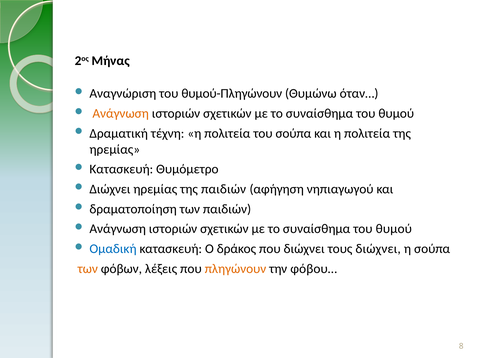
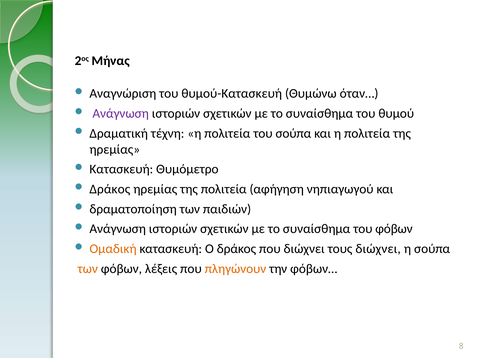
θυμού-Πληγώνουν: θυμού-Πληγώνουν -> θυμού-Κατασκευή
Ανάγνωση at (121, 113) colour: orange -> purple
Διώχνει at (110, 189): Διώχνει -> Δράκος
της παιδιών: παιδιών -> πολιτεία
θυμού at (394, 229): θυμού -> φόβων
Ομαδική colour: blue -> orange
φόβου…: φόβου… -> φόβων…
